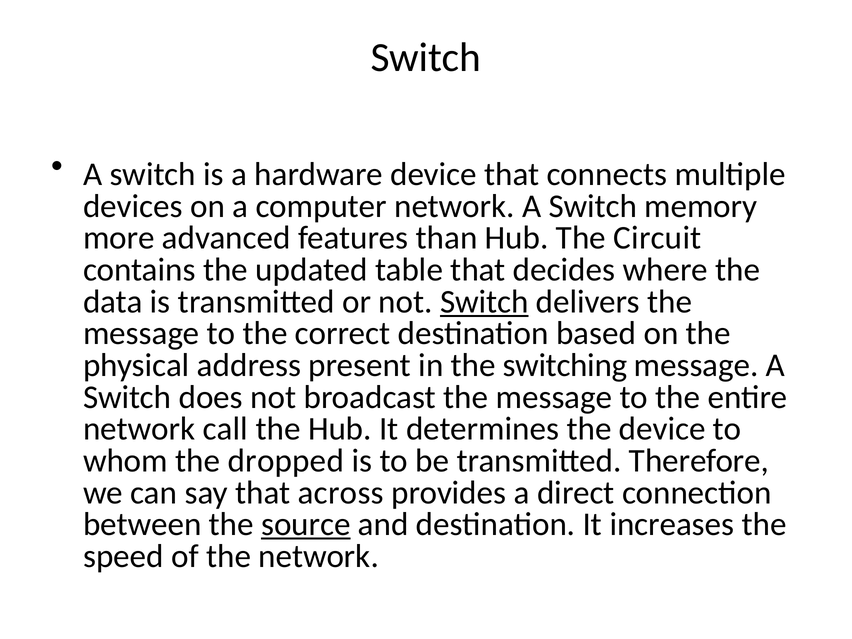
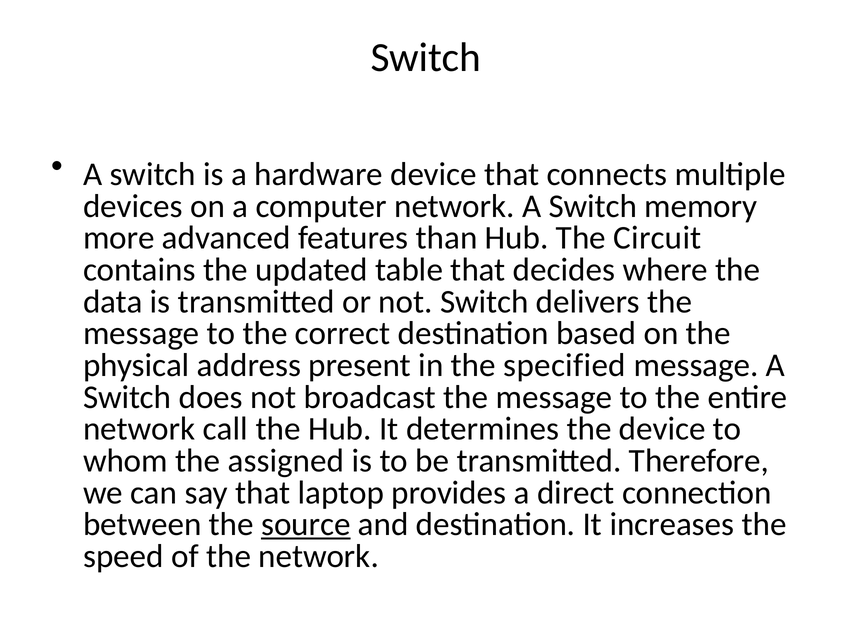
Switch at (484, 302) underline: present -> none
switching: switching -> specified
dropped: dropped -> assigned
across: across -> laptop
